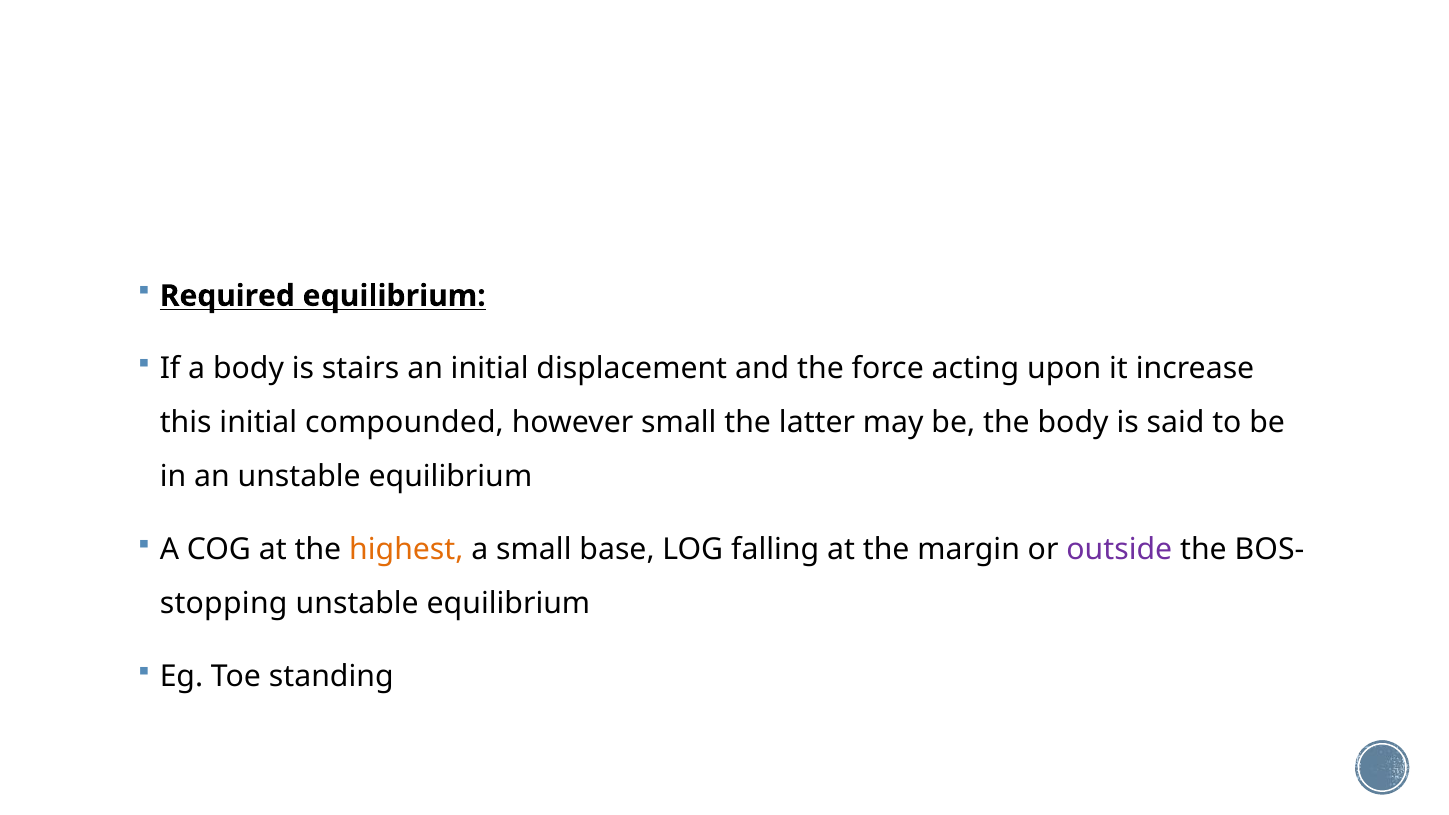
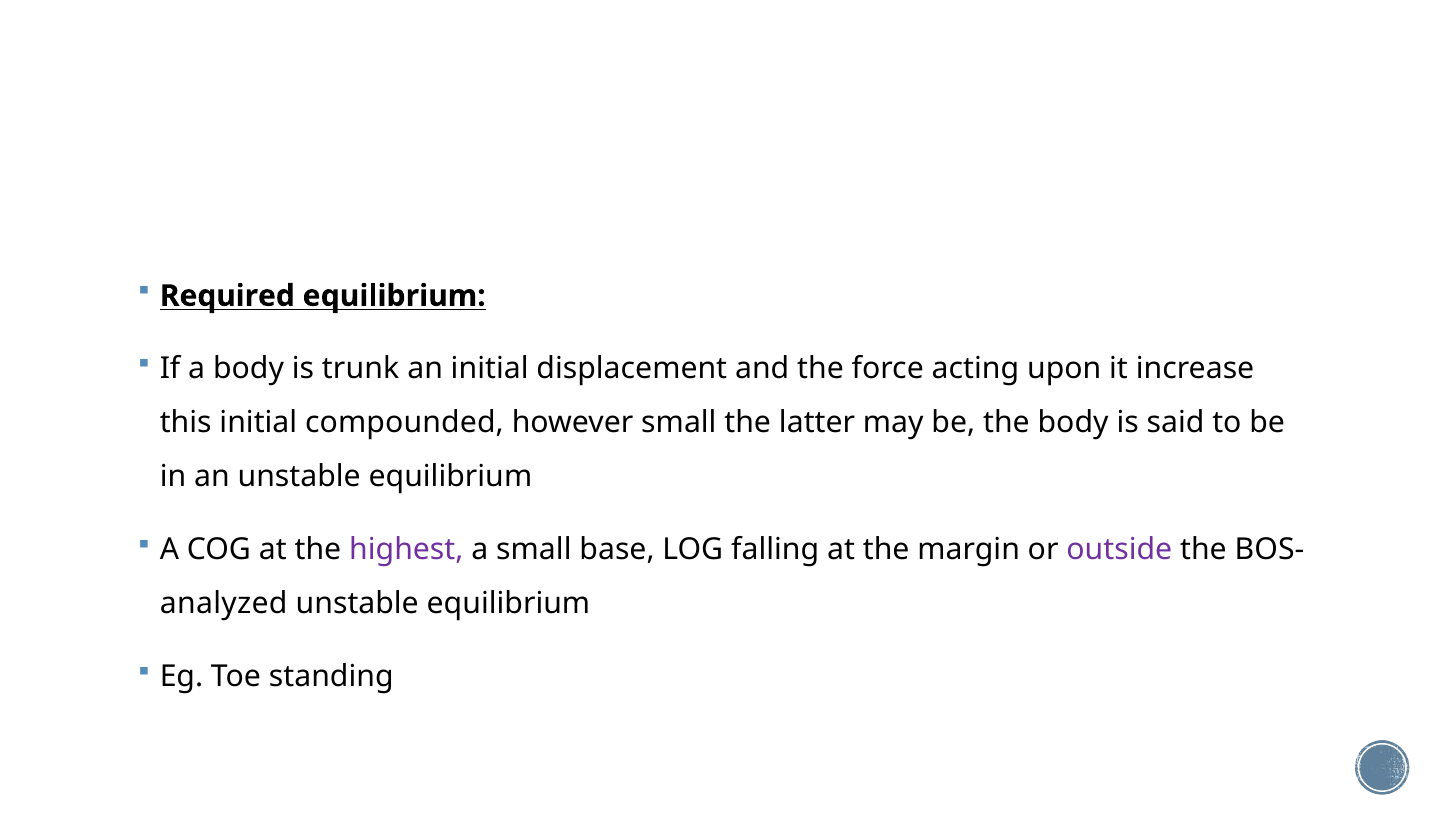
stairs: stairs -> trunk
highest colour: orange -> purple
stopping: stopping -> analyzed
